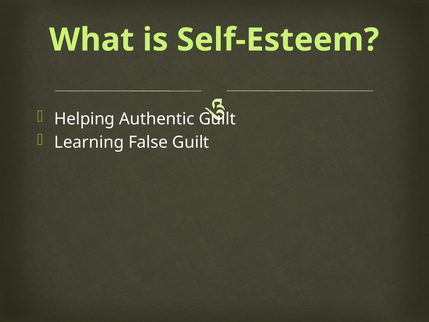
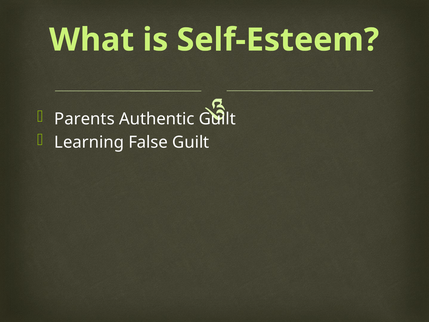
Helping: Helping -> Parents
